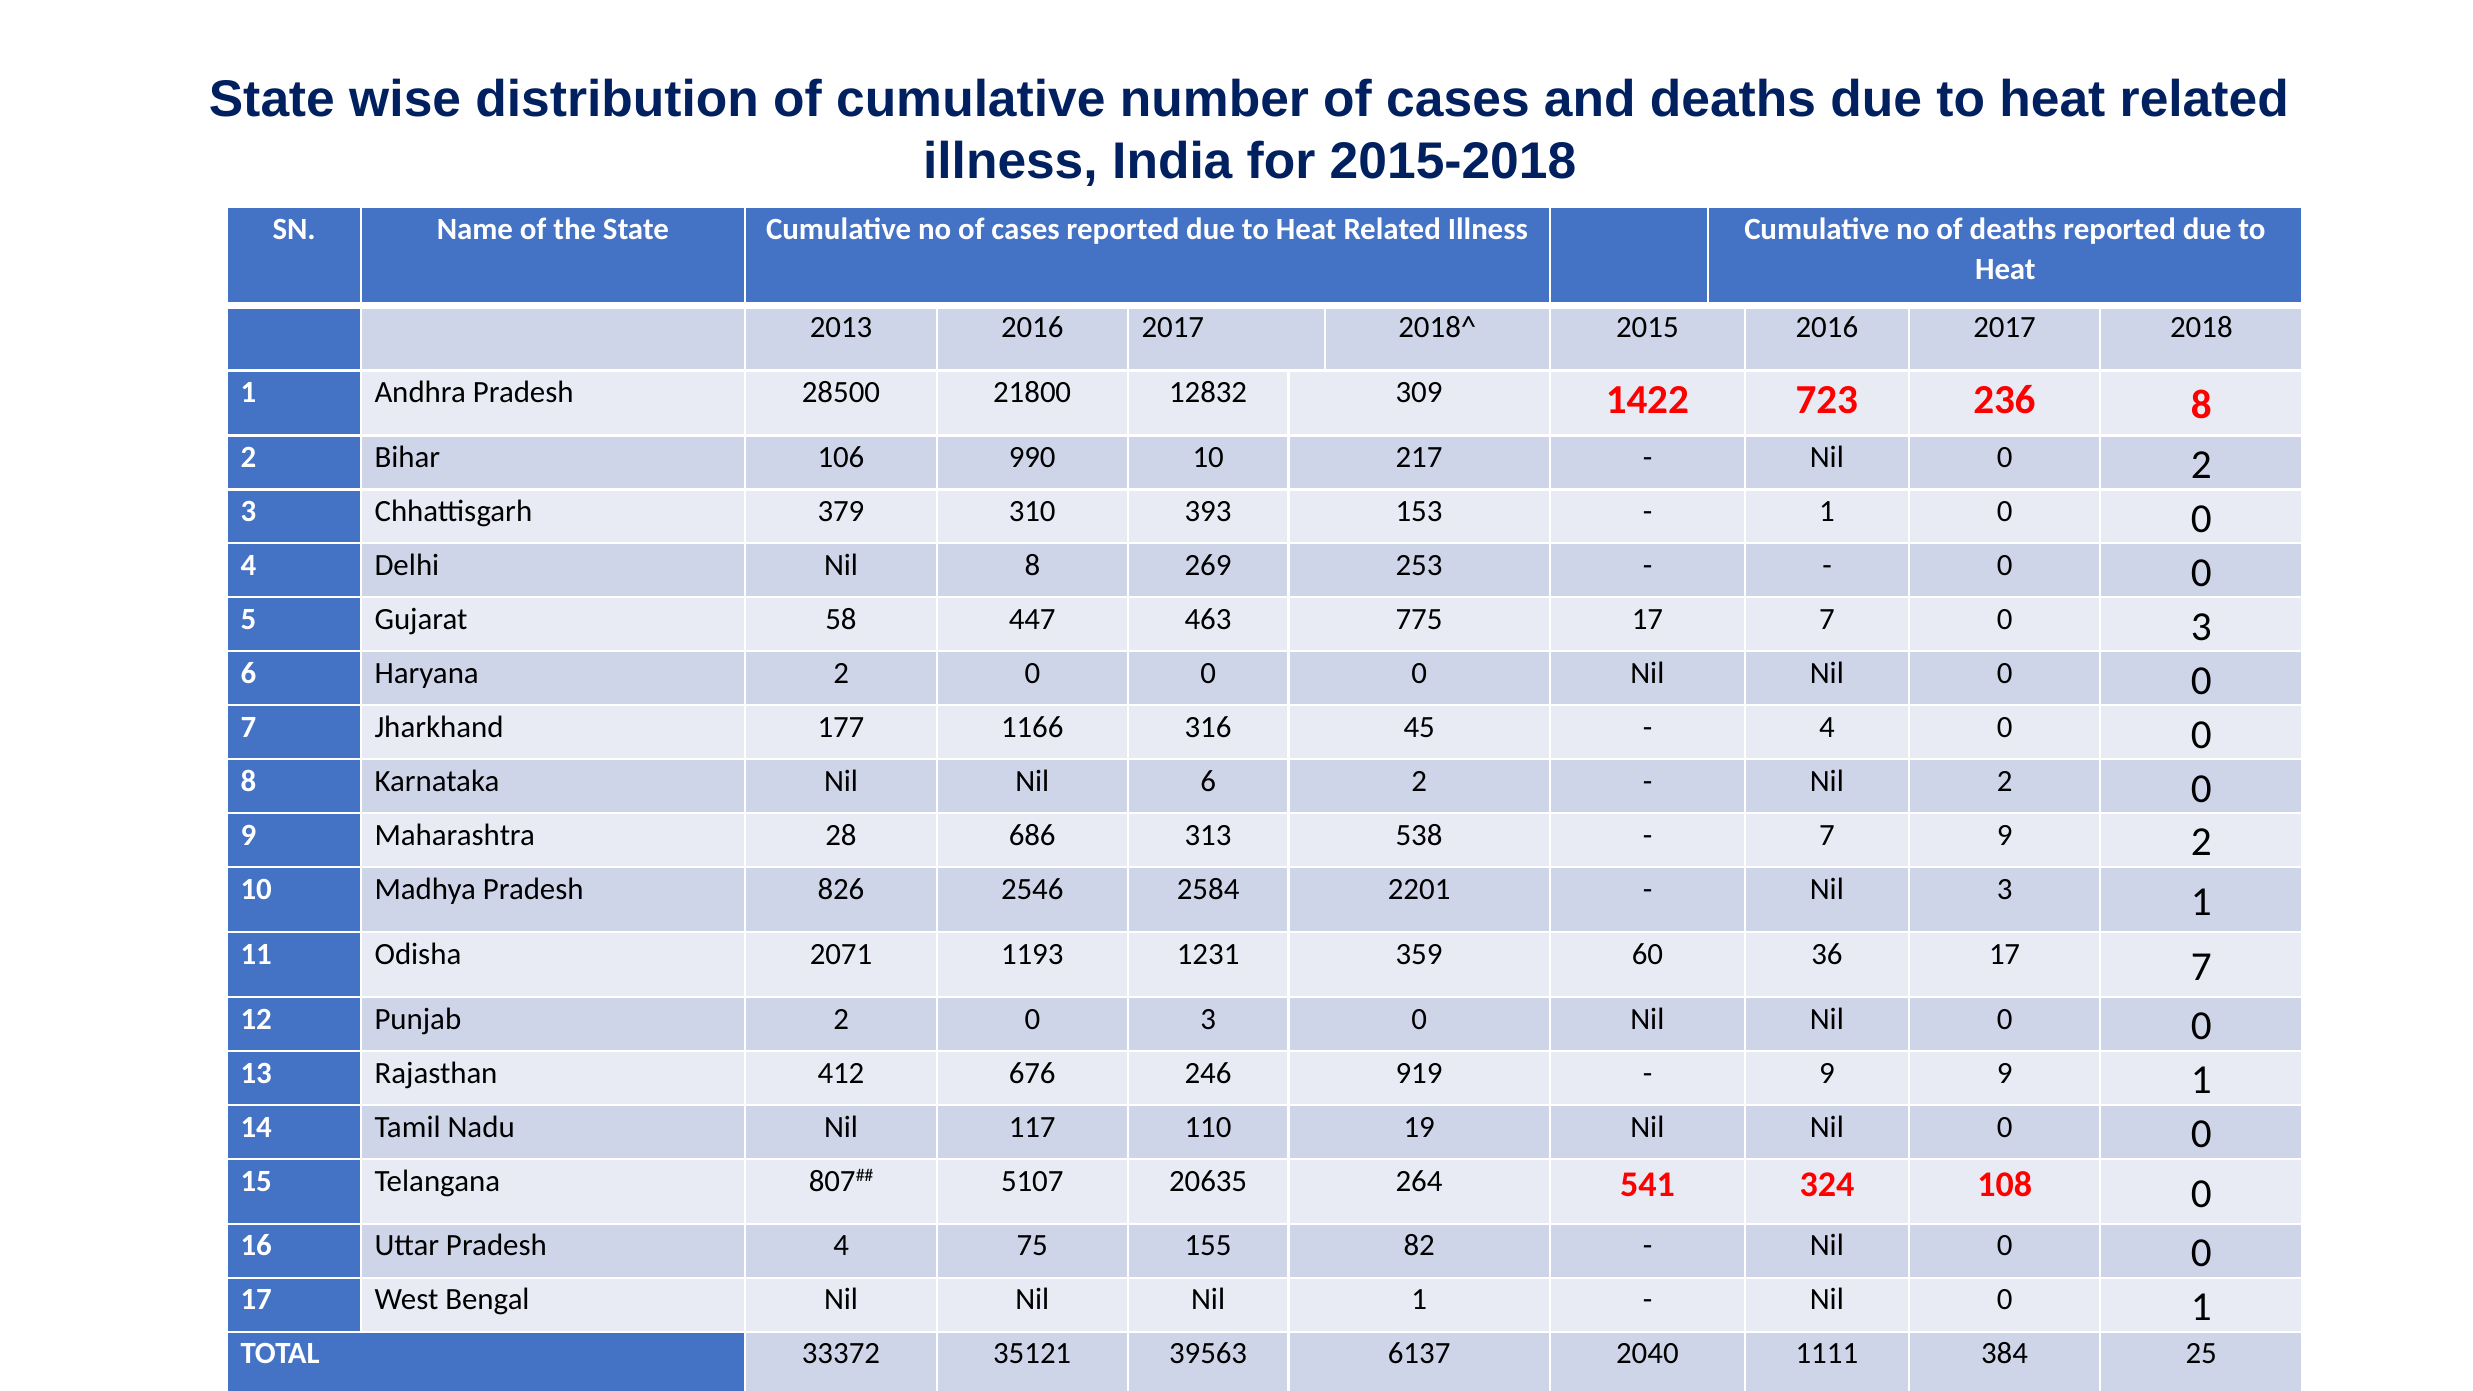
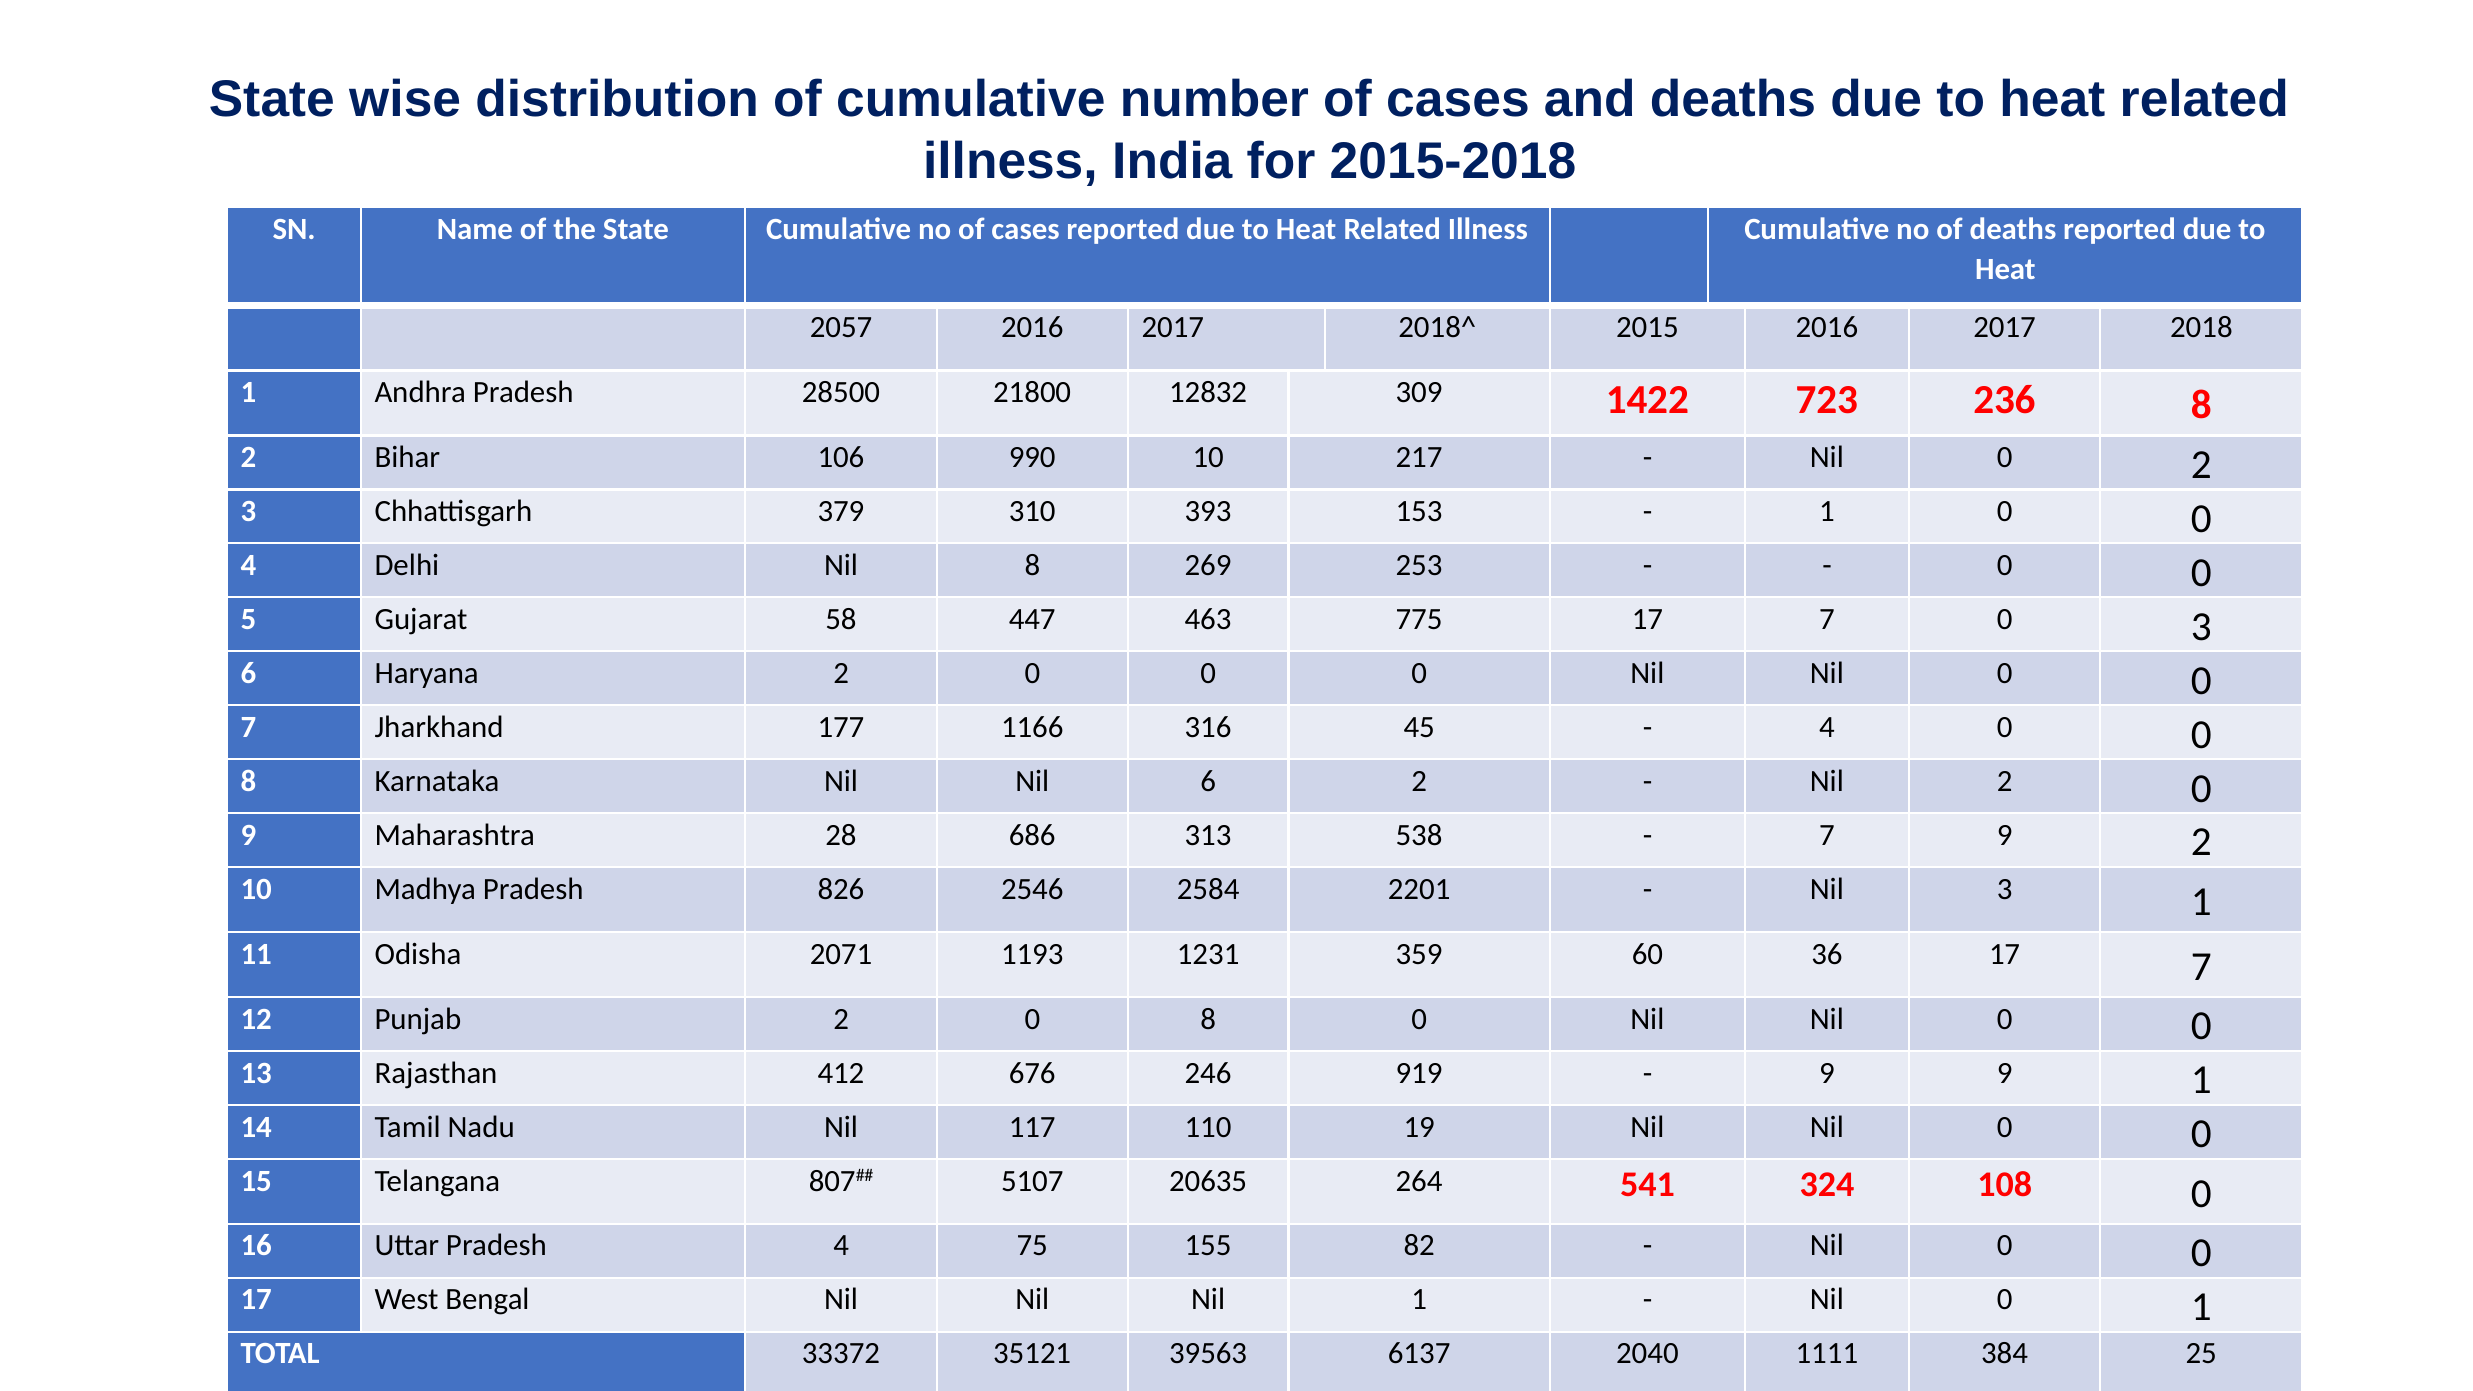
2013: 2013 -> 2057
2 0 3: 3 -> 8
